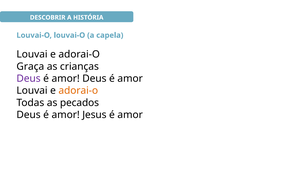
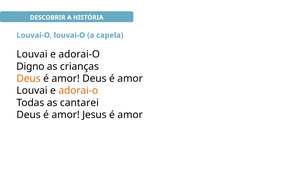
Graça: Graça -> Digno
Deus at (29, 79) colour: purple -> orange
pecados: pecados -> cantarei
